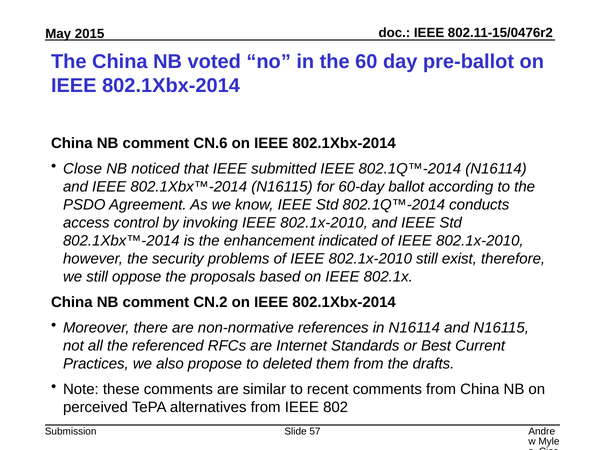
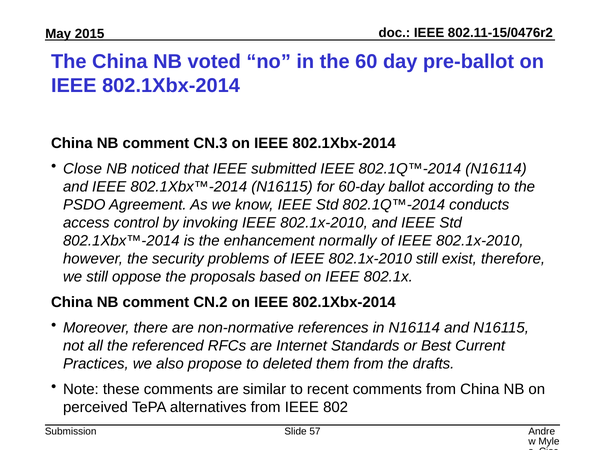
CN.6: CN.6 -> CN.3
indicated: indicated -> normally
